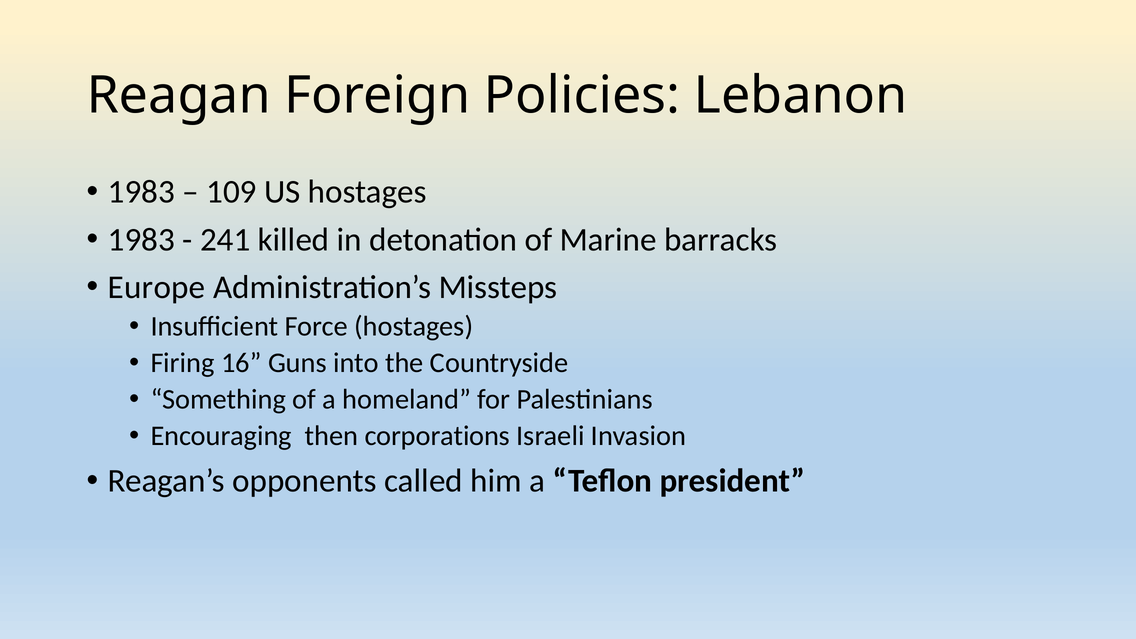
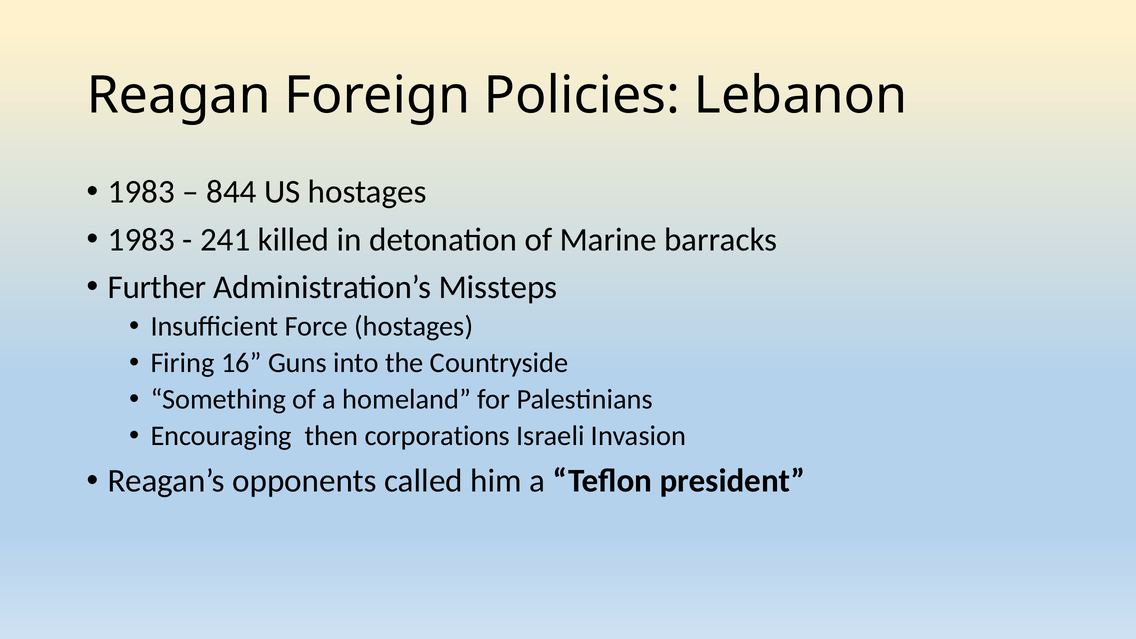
109: 109 -> 844
Europe: Europe -> Further
